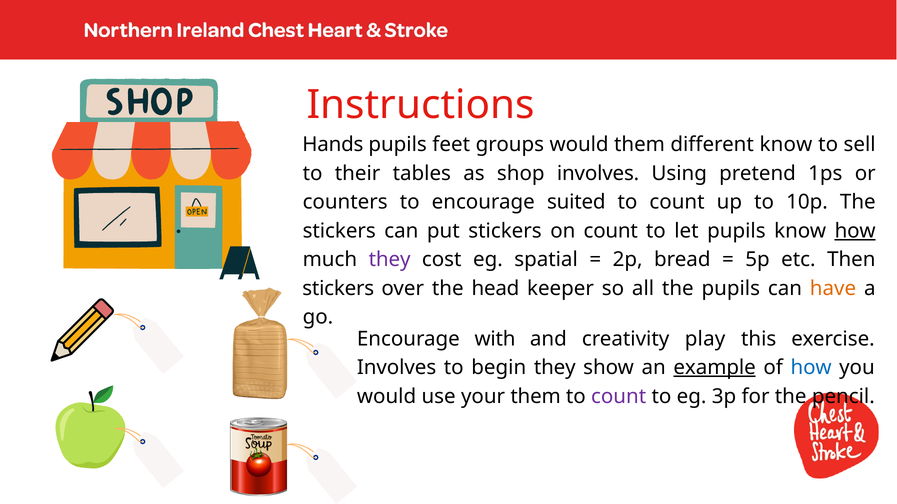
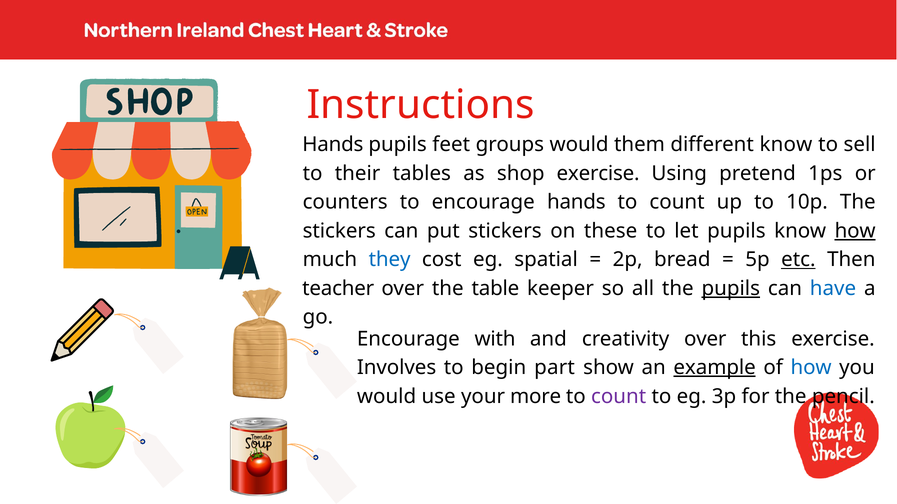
shop involves: involves -> exercise
encourage suited: suited -> hands
on count: count -> these
they at (390, 260) colour: purple -> blue
etc underline: none -> present
stickers at (338, 289): stickers -> teacher
head: head -> table
pupils at (731, 289) underline: none -> present
have colour: orange -> blue
creativity play: play -> over
begin they: they -> part
your them: them -> more
